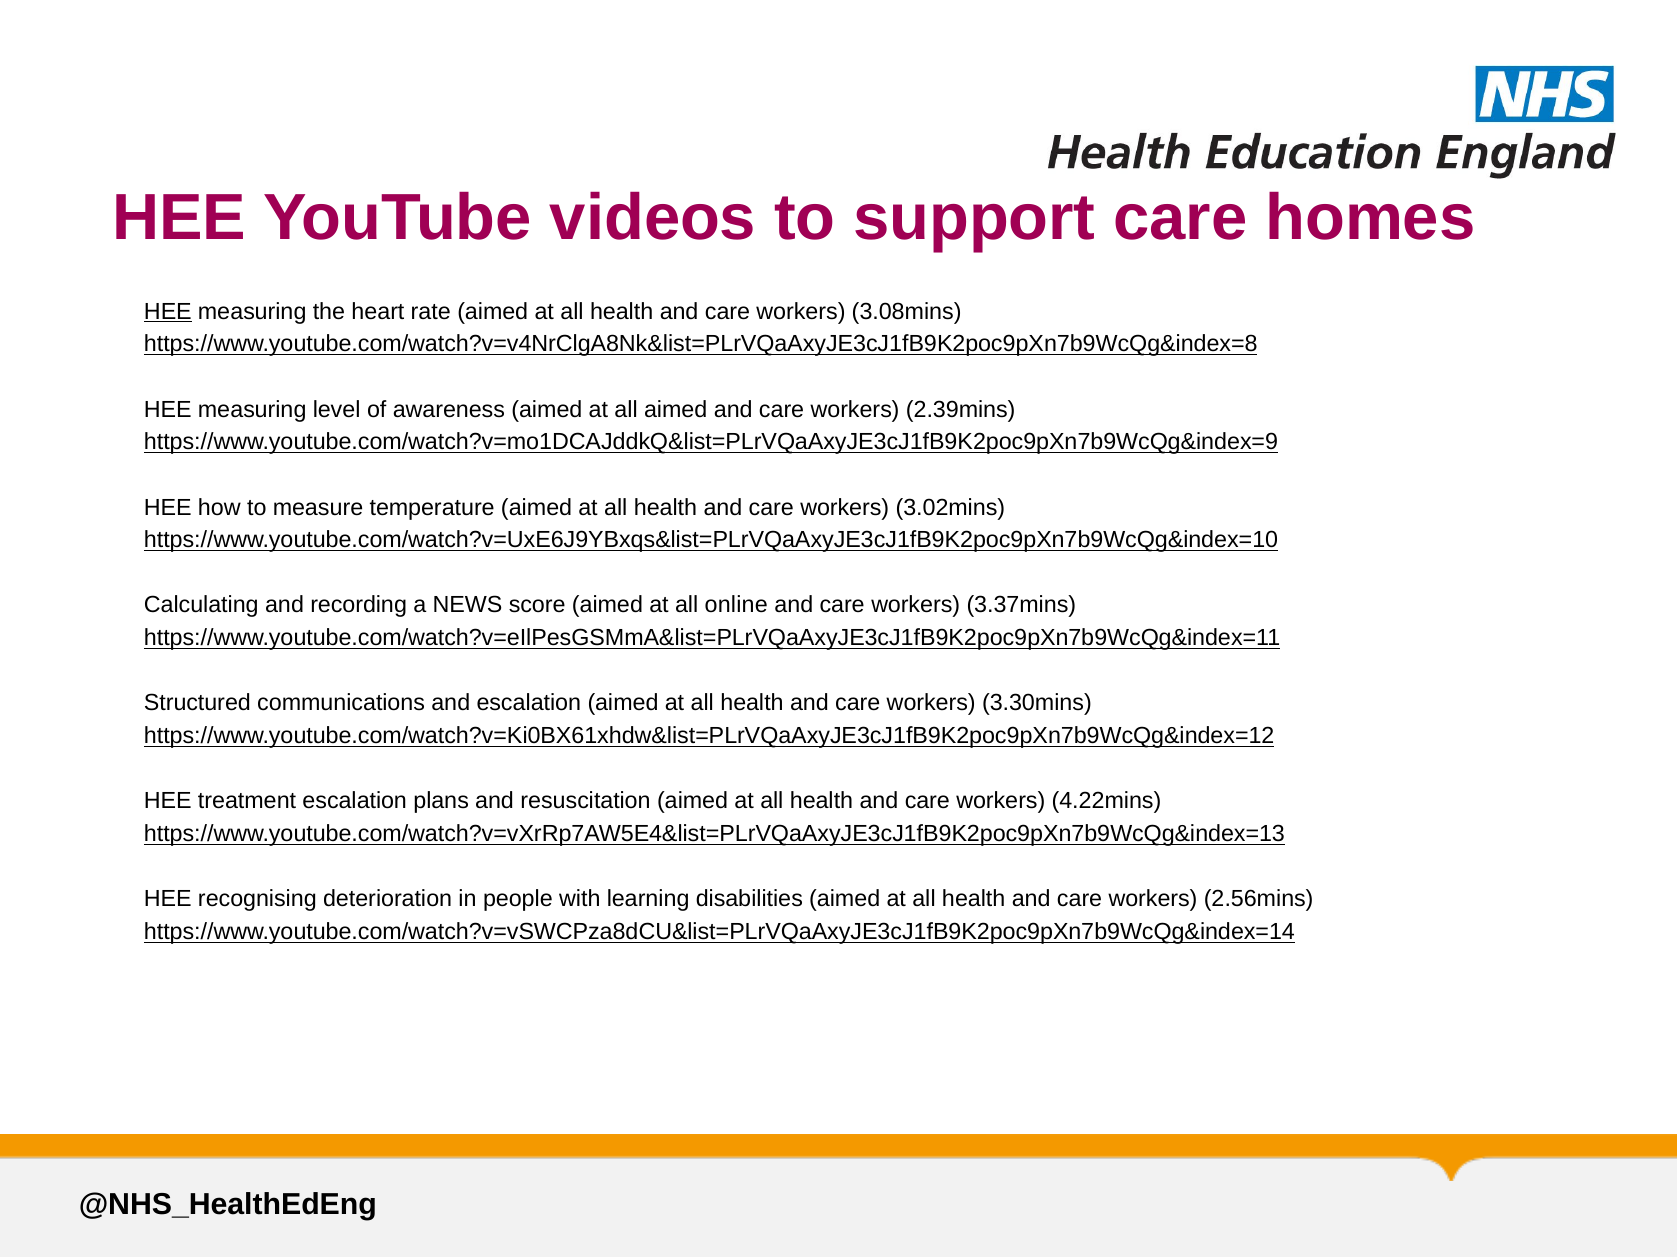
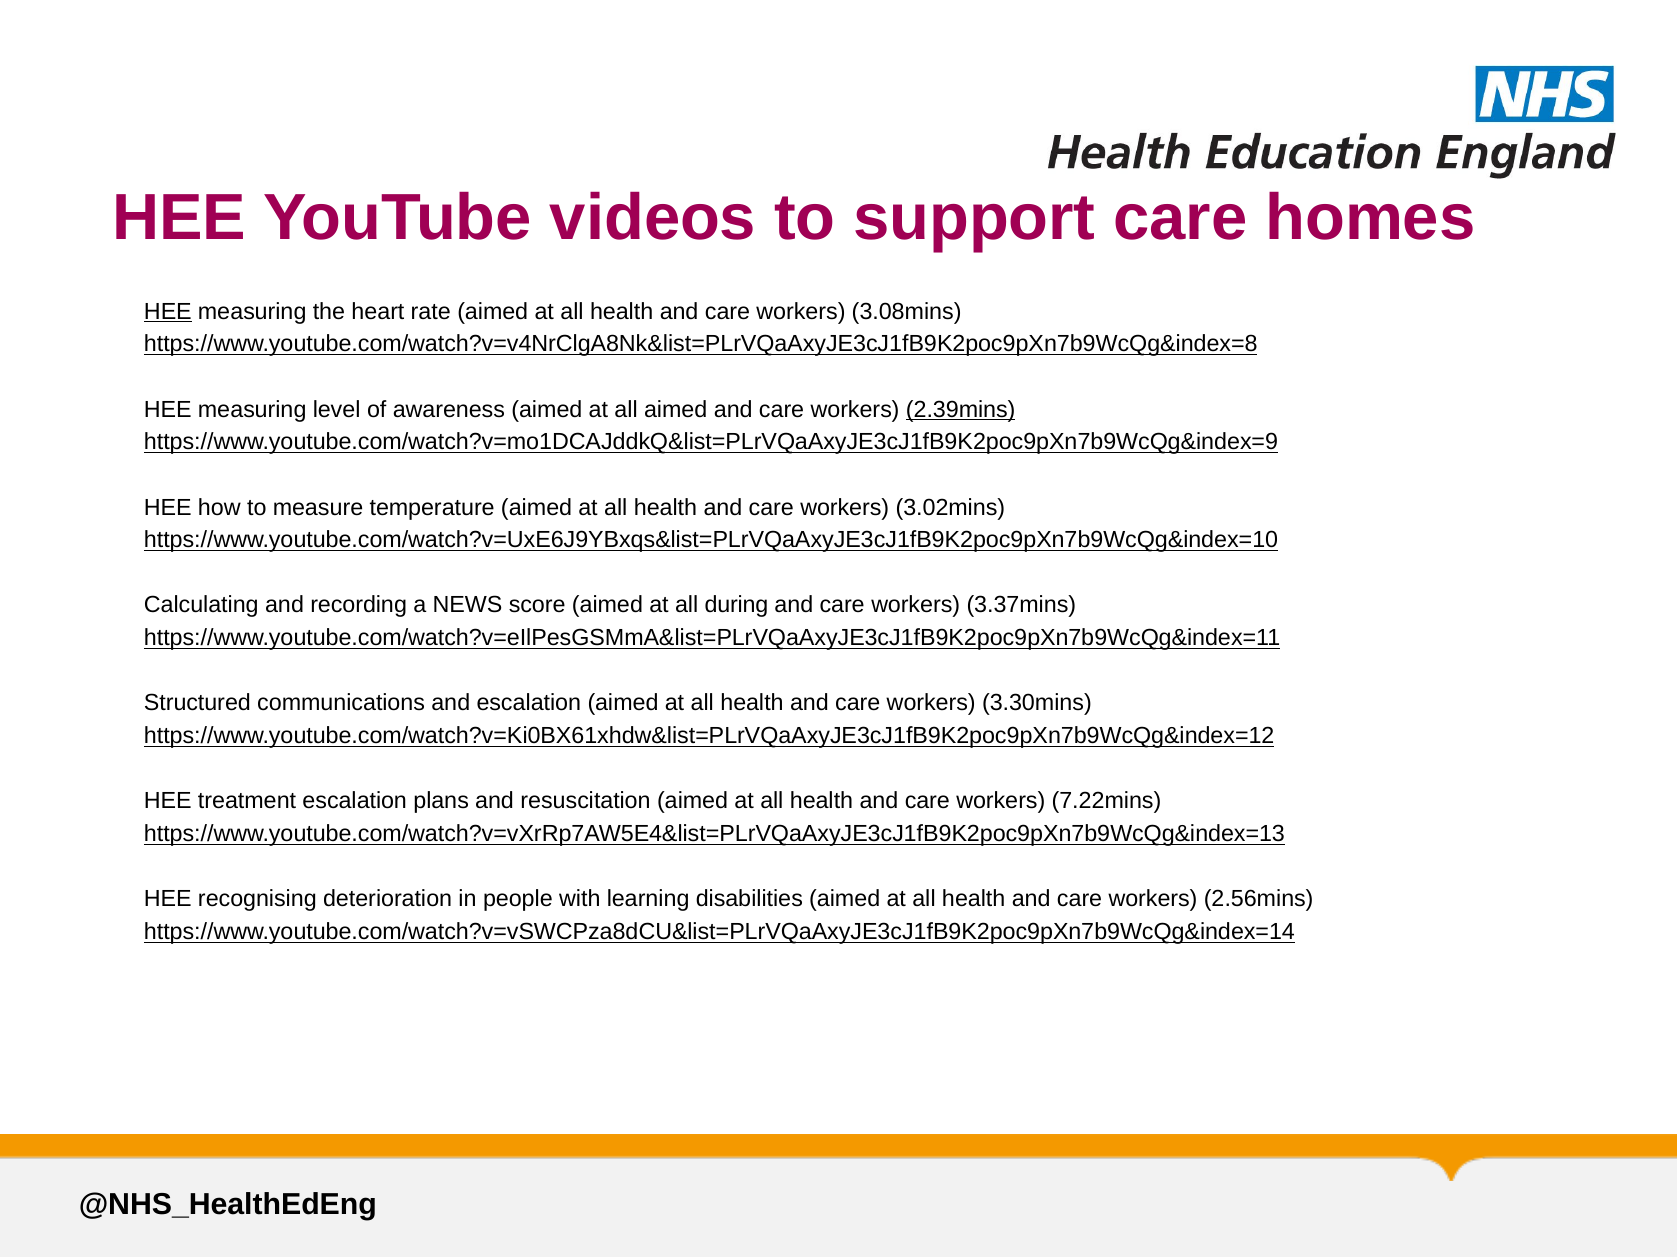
2.39mins underline: none -> present
online: online -> during
4.22mins: 4.22mins -> 7.22mins
